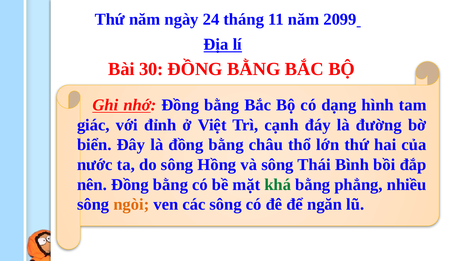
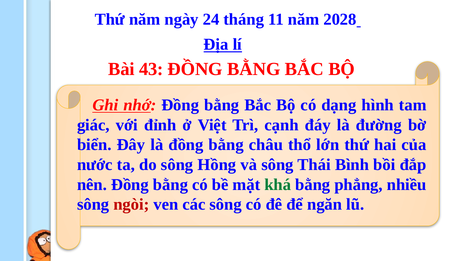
2099: 2099 -> 2028
30: 30 -> 43
ngòi colour: orange -> red
